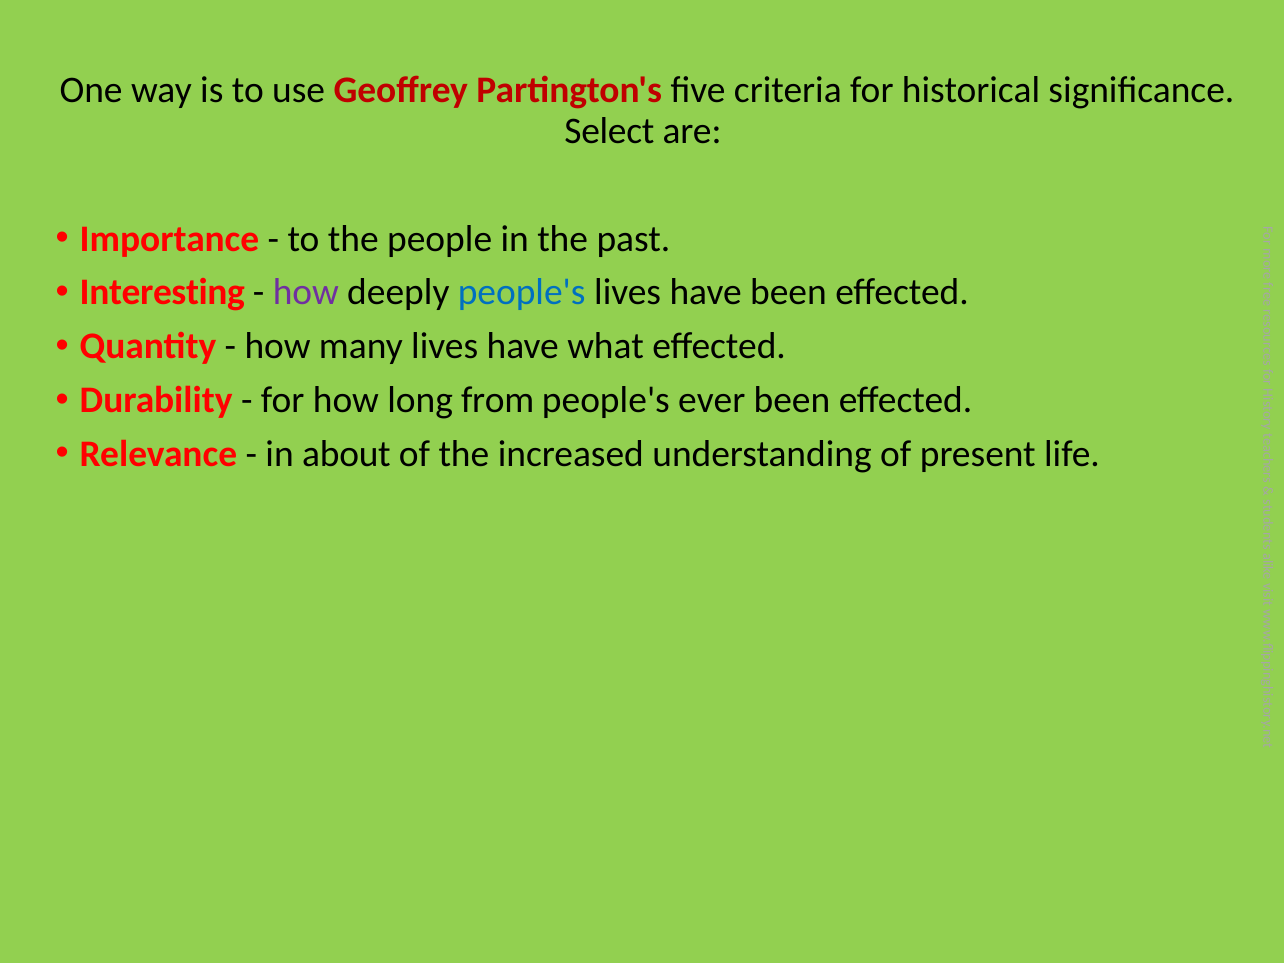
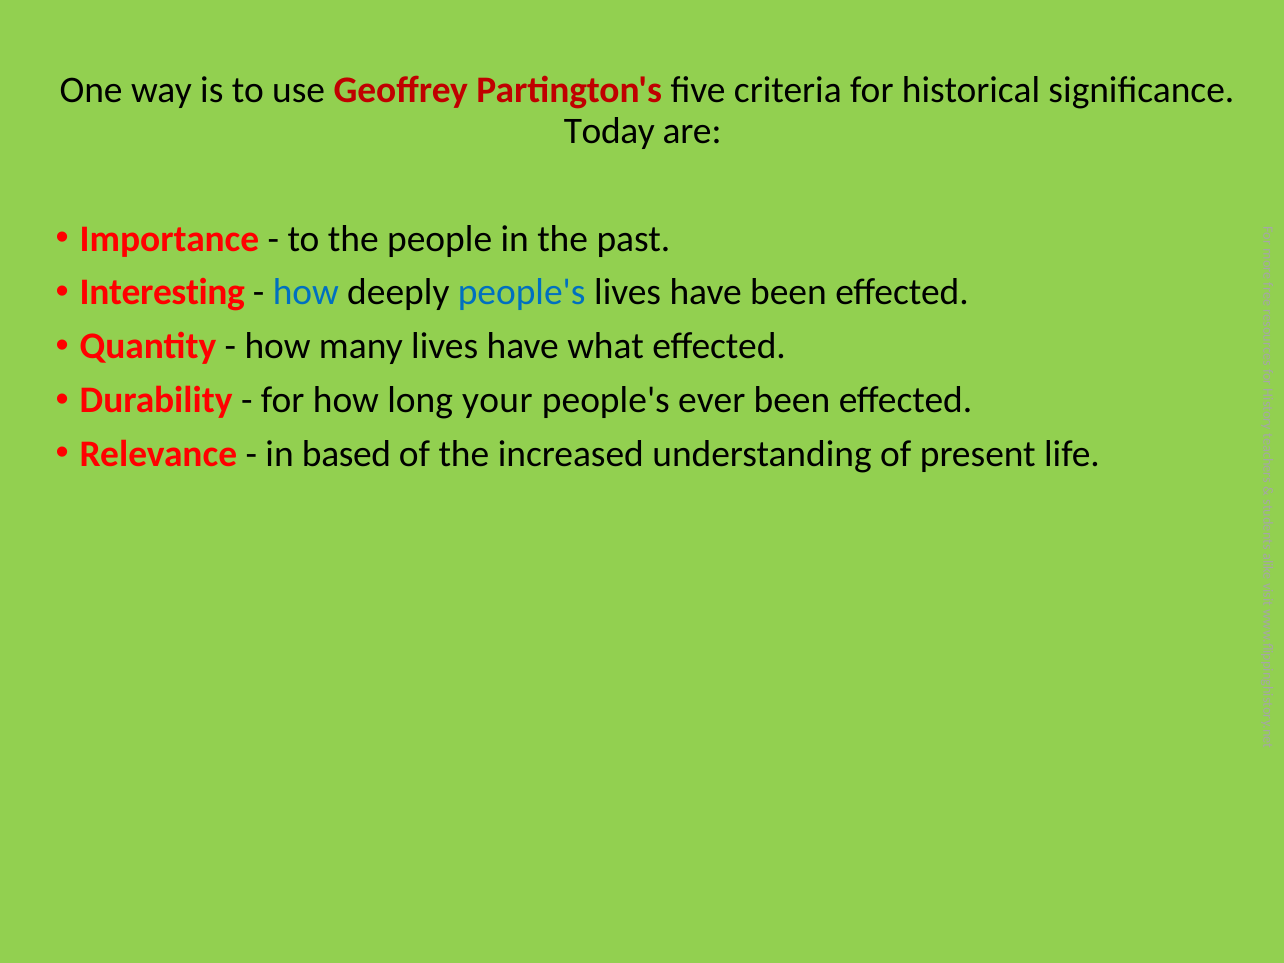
Select: Select -> Today
how at (306, 293) colour: purple -> blue
from: from -> your
about: about -> based
